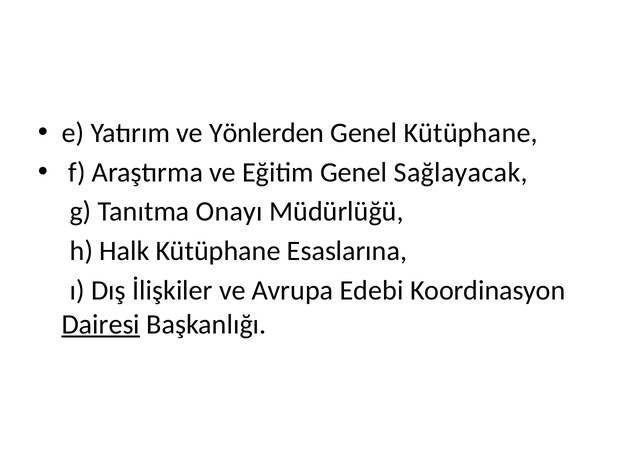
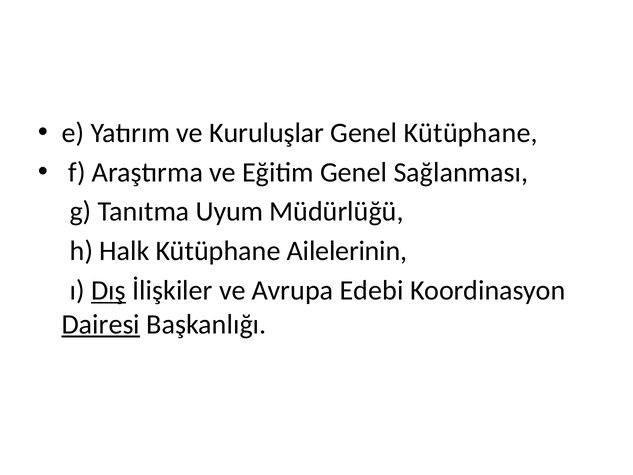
Yönlerden: Yönlerden -> Kuruluşlar
Sağlayacak: Sağlayacak -> Sağlanması
Onayı: Onayı -> Uyum
Esaslarına: Esaslarına -> Ailelerinin
Dış underline: none -> present
